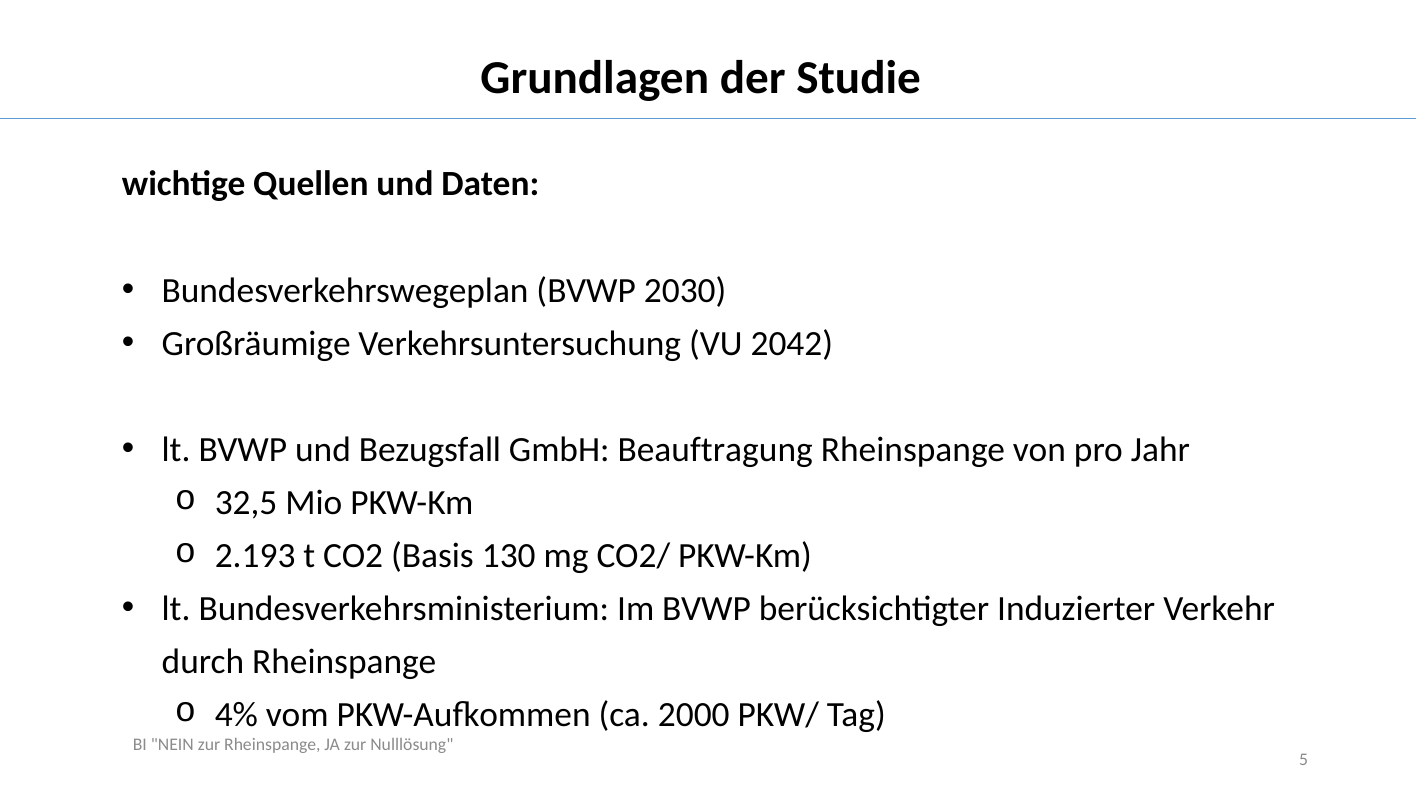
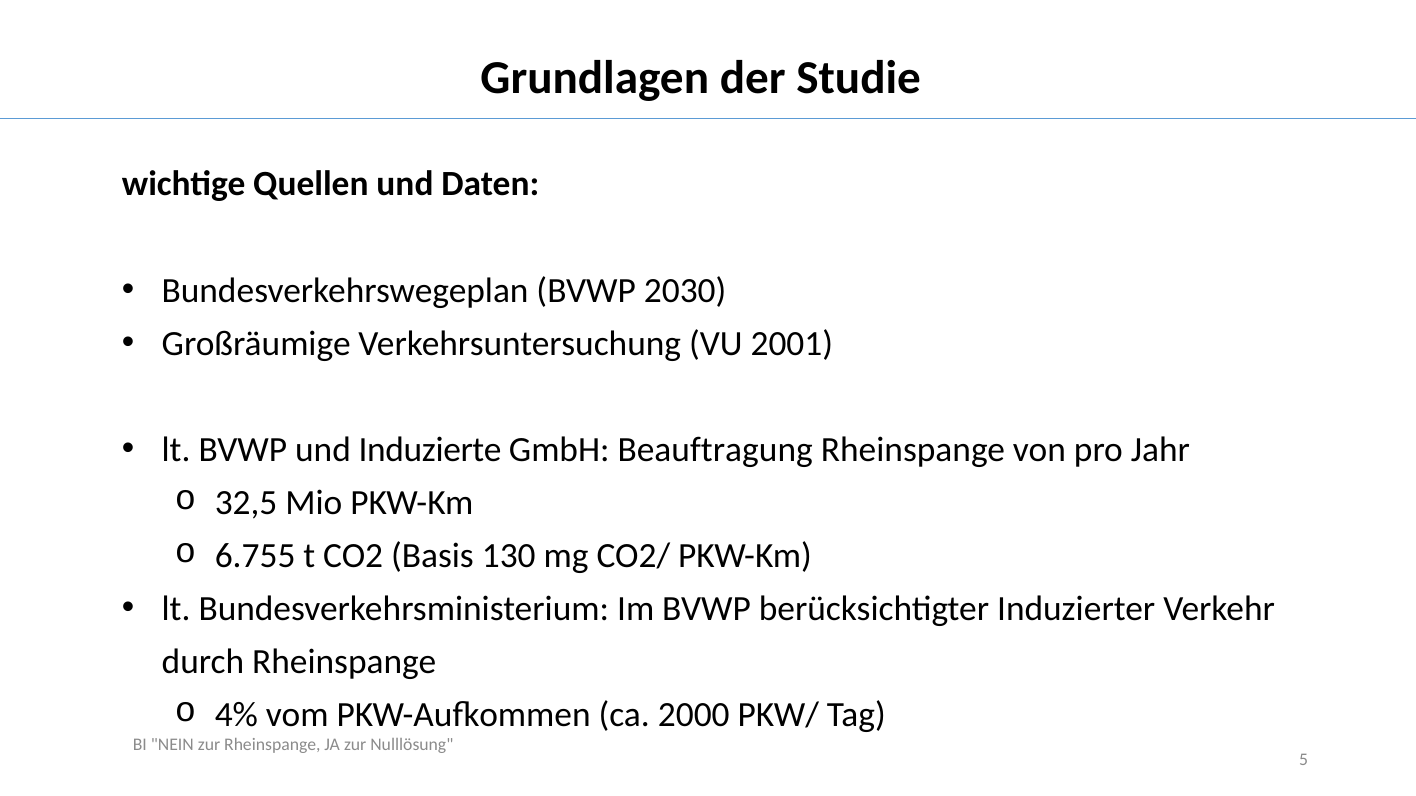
2042: 2042 -> 2001
Bezugsfall: Bezugsfall -> Induzierte
2.193: 2.193 -> 6.755
